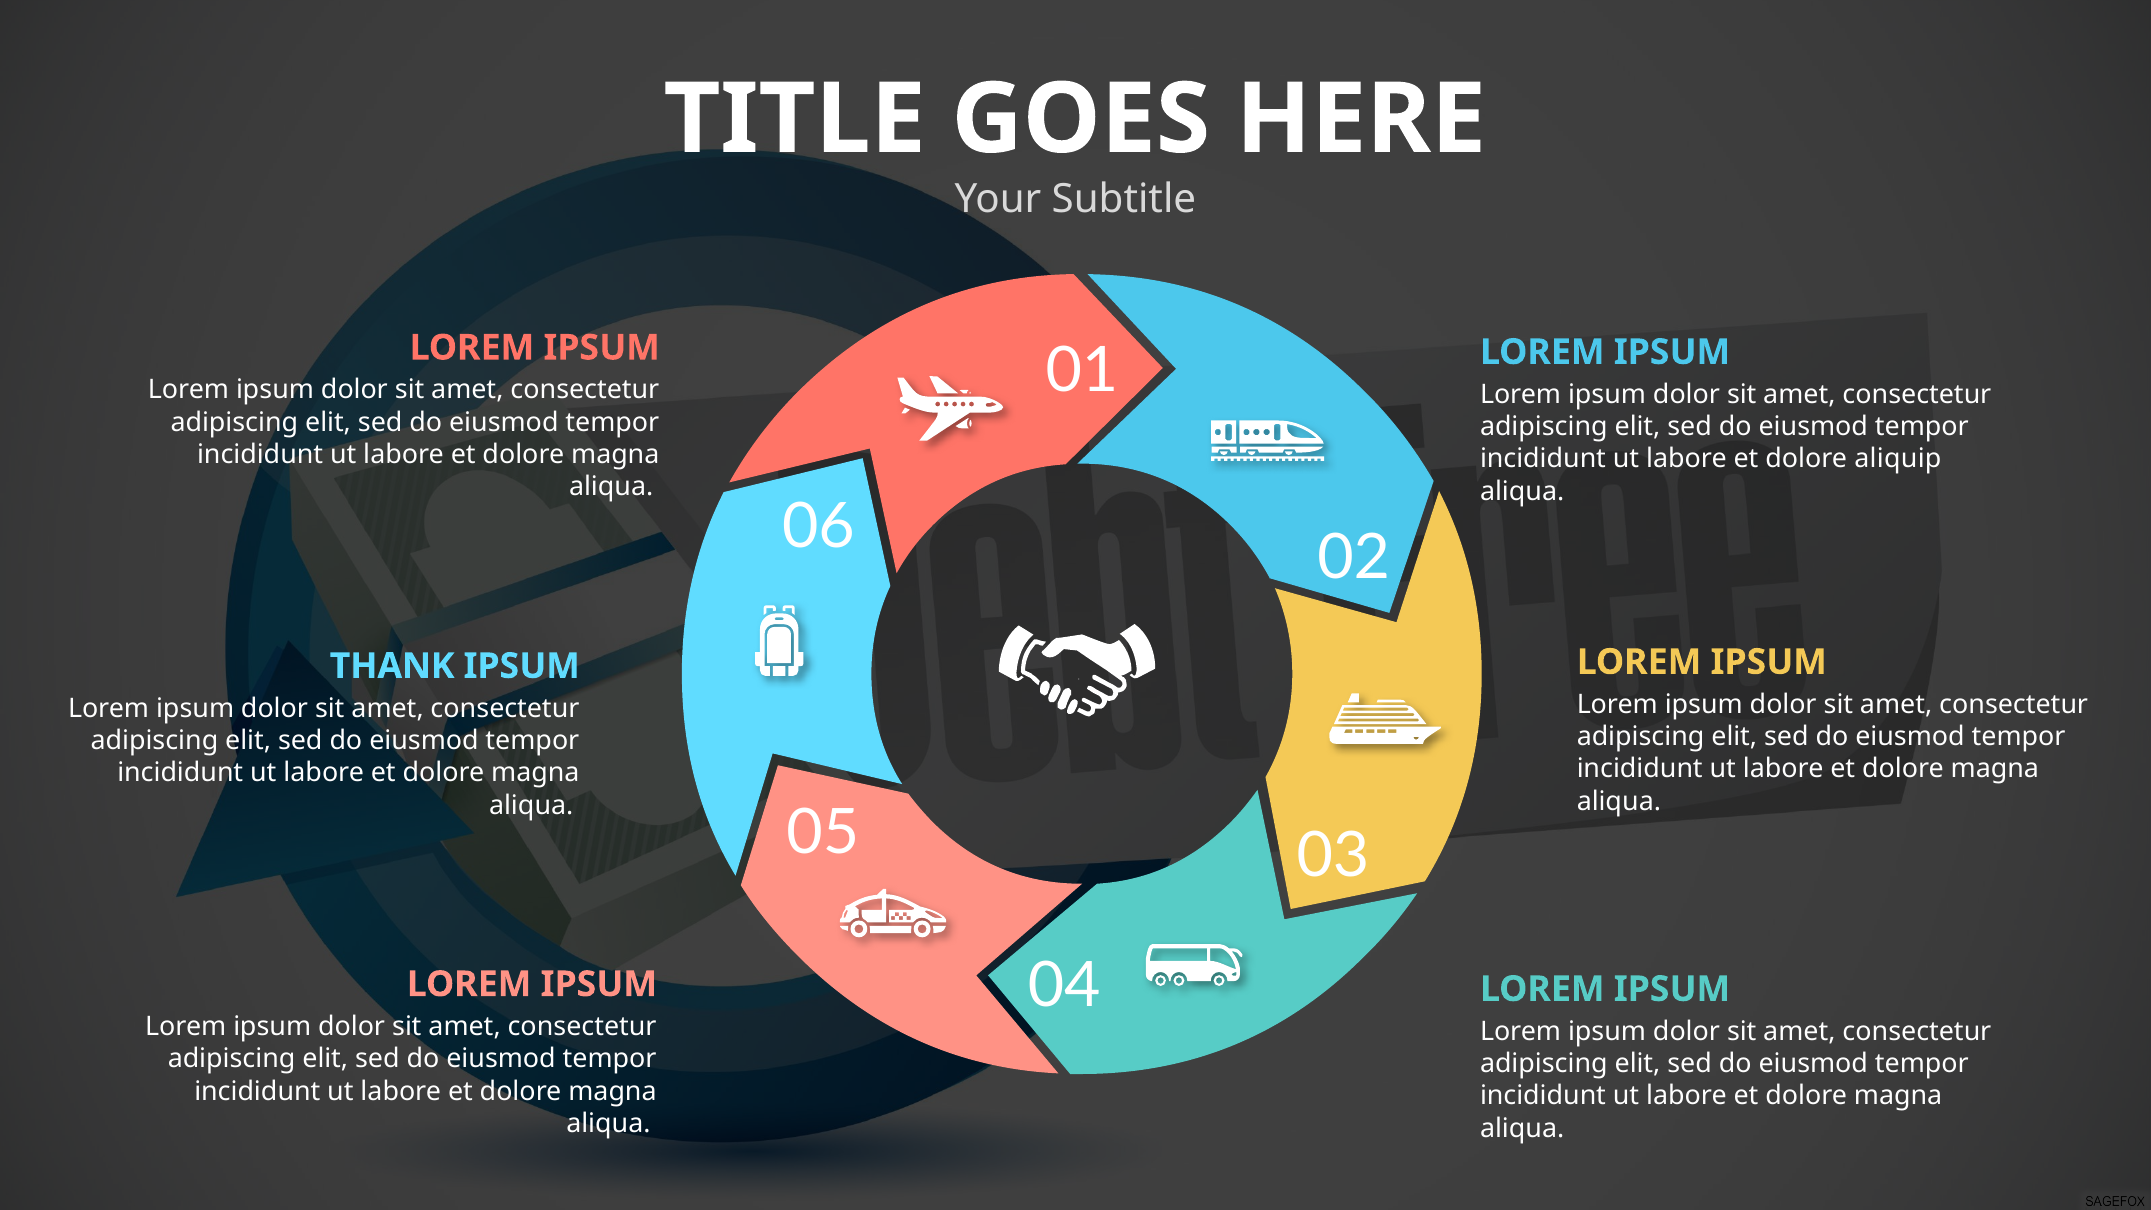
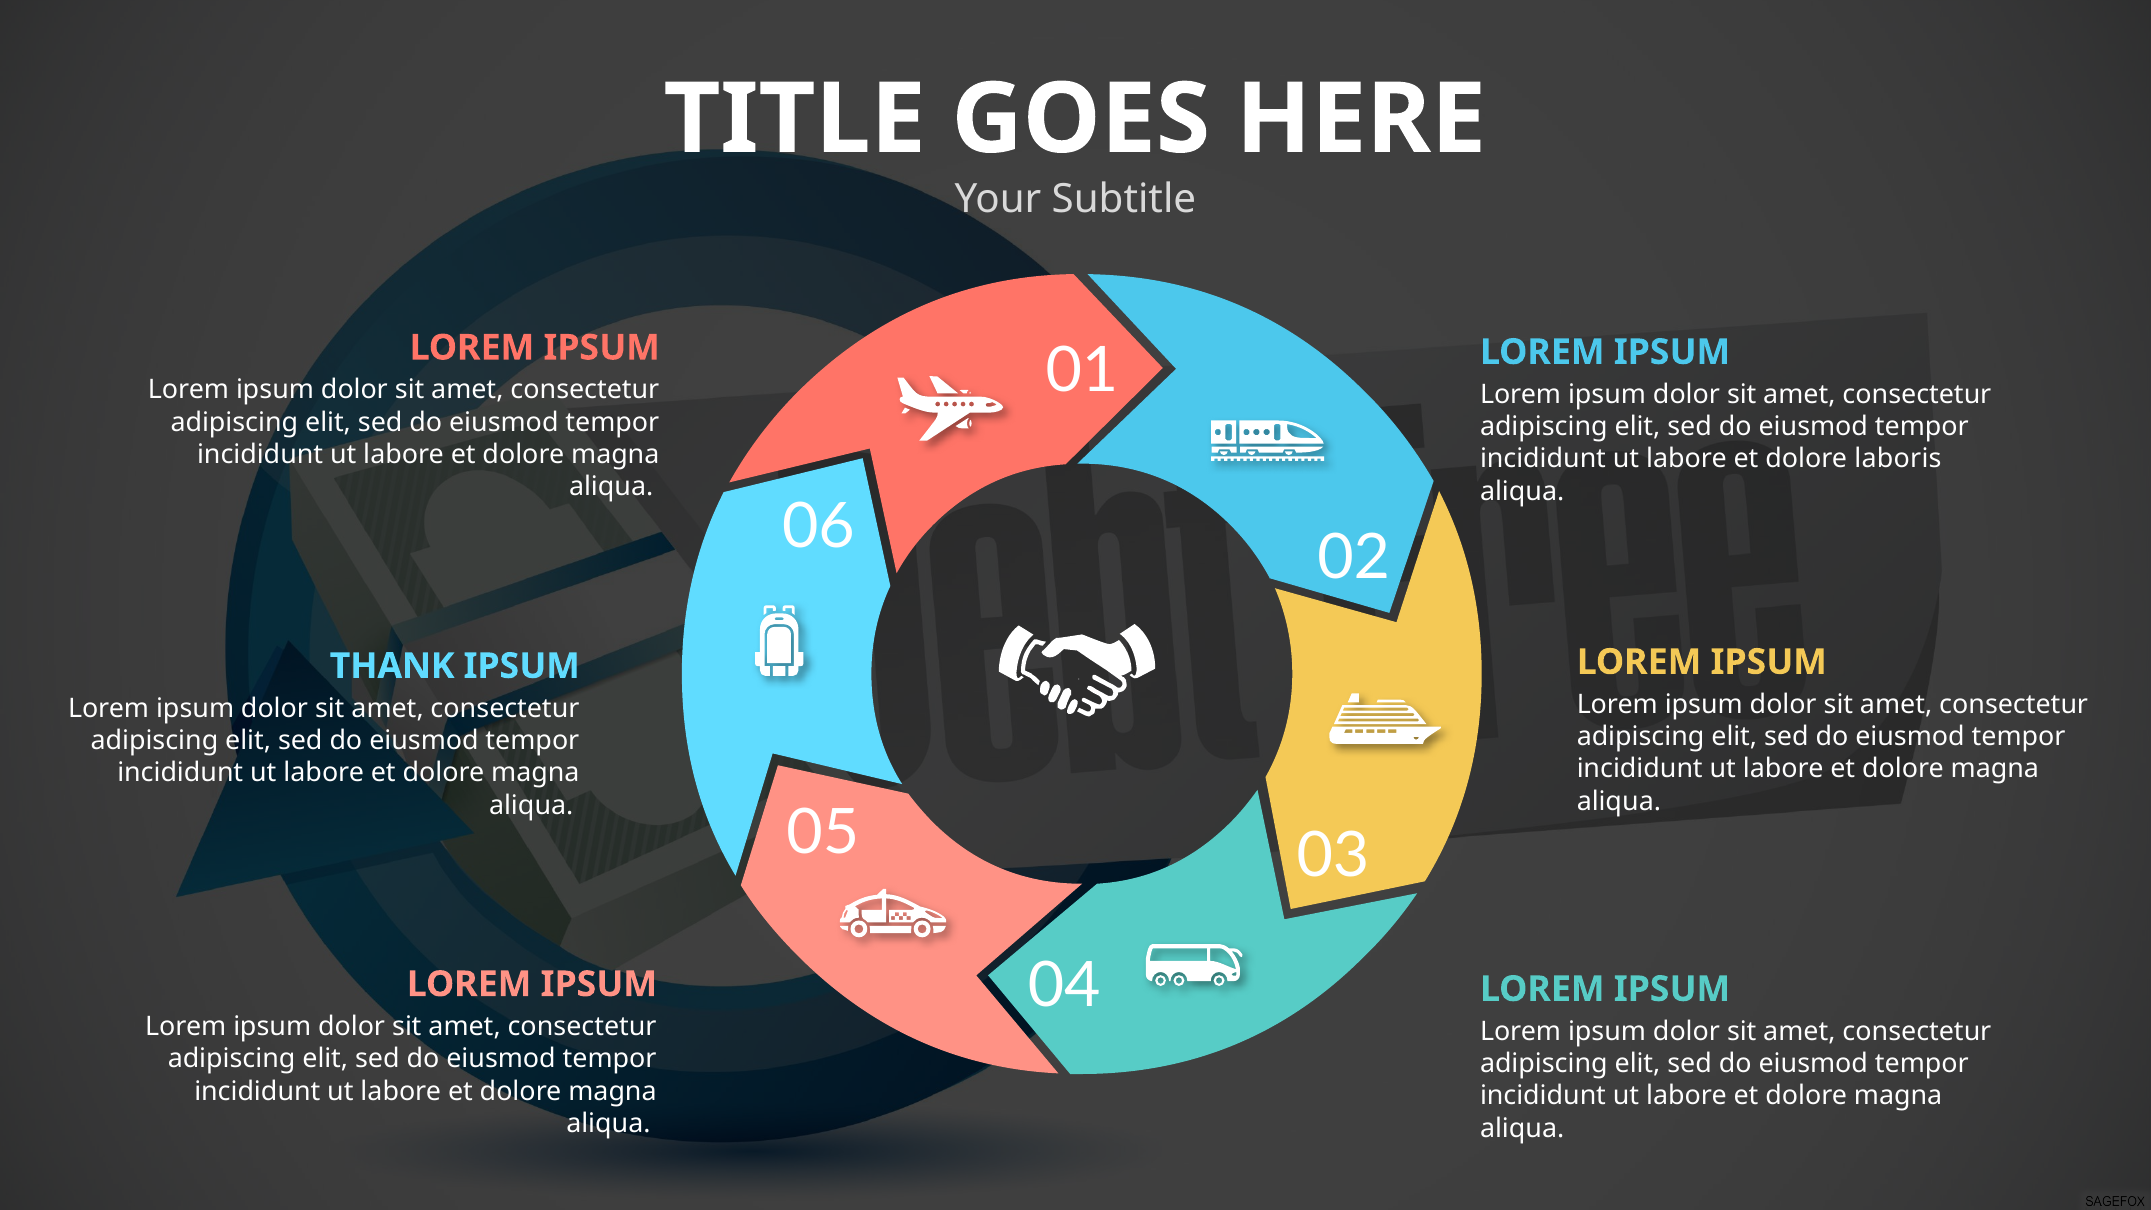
aliquip: aliquip -> laboris
